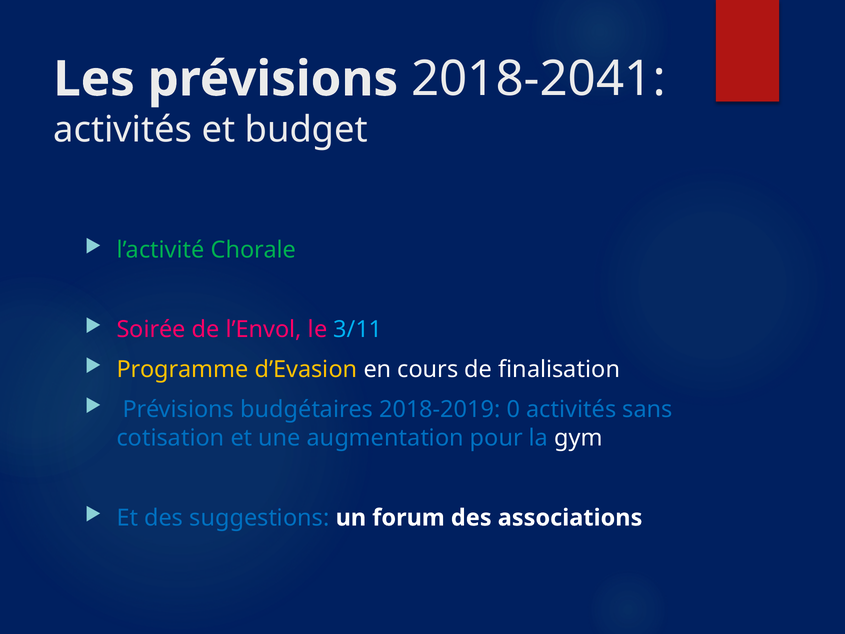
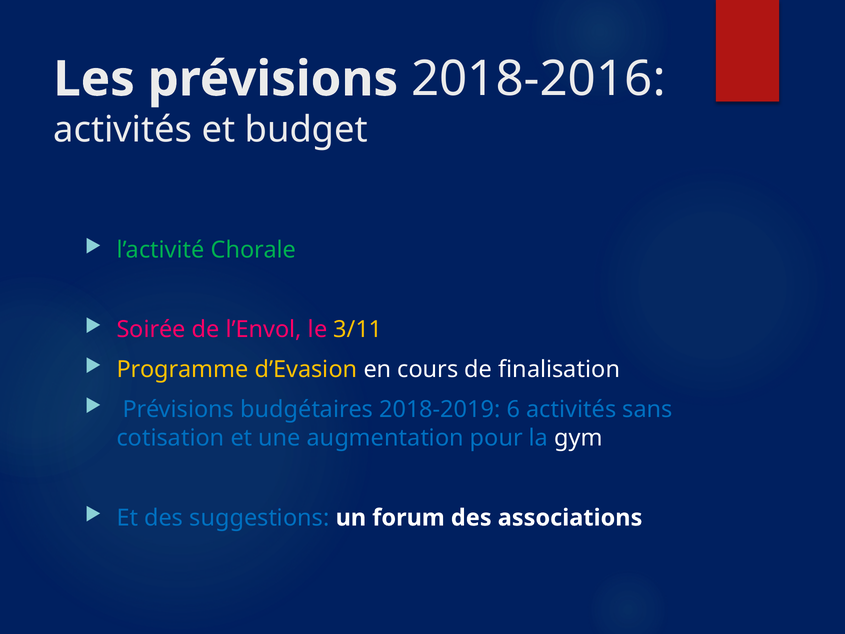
2018-2041: 2018-2041 -> 2018-2016
3/11 colour: light blue -> yellow
0: 0 -> 6
